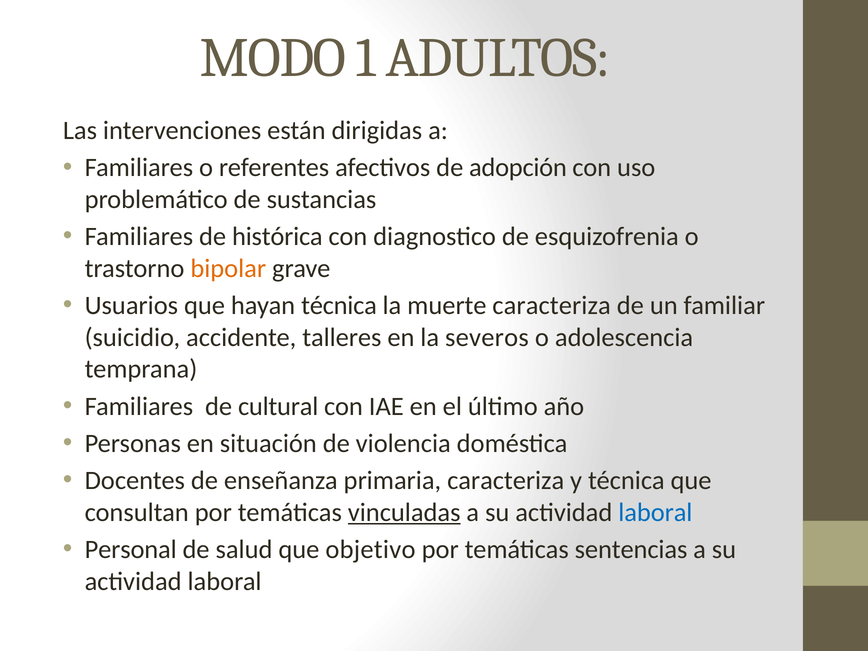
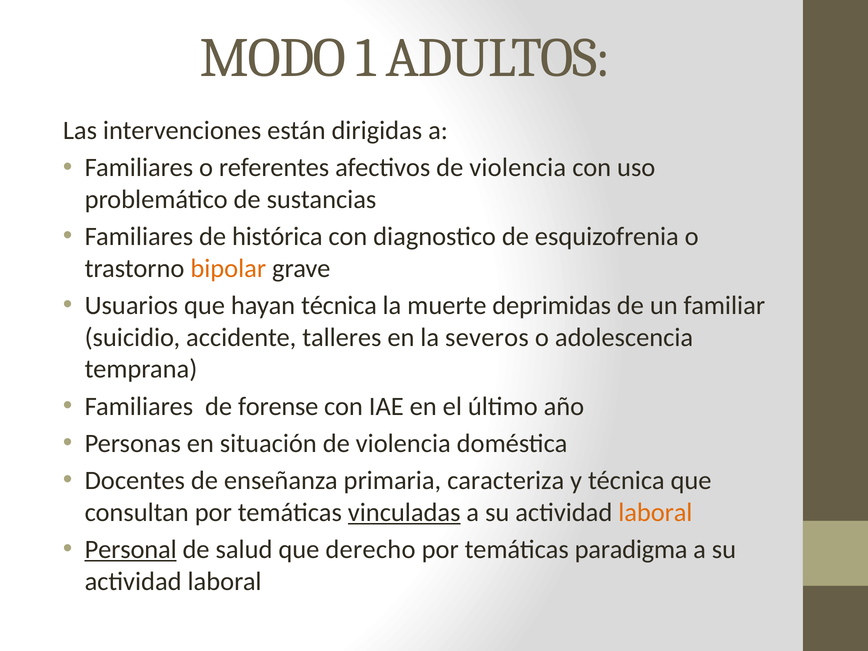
afectivos de adopción: adopción -> violencia
muerte caracteriza: caracteriza -> deprimidas
cultural: cultural -> forense
laboral at (655, 512) colour: blue -> orange
Personal underline: none -> present
objetivo: objetivo -> derecho
sentencias: sentencias -> paradigma
